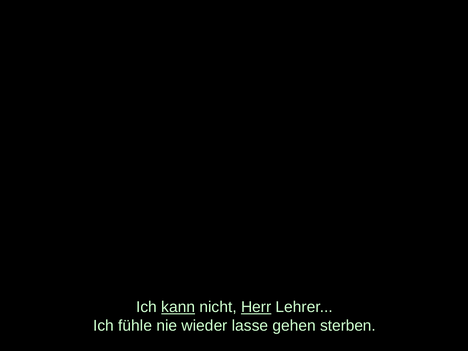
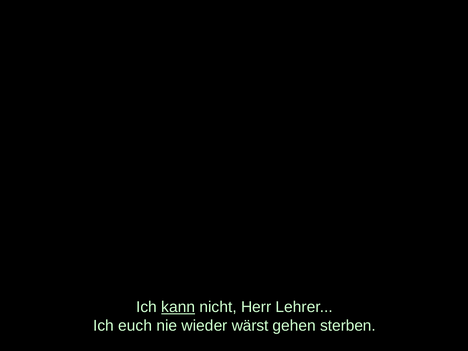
Herr underline: present -> none
fühle: fühle -> euch
lasse: lasse -> wärst
